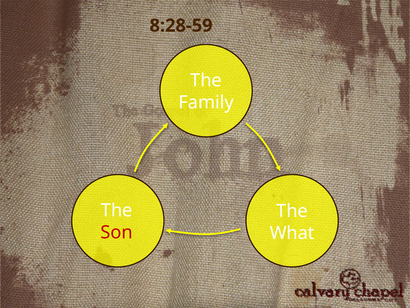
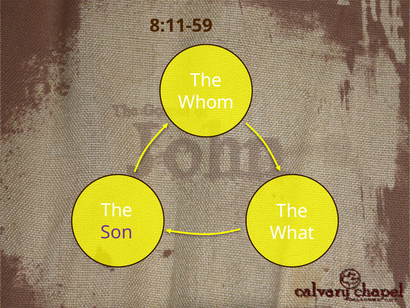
8:28-59: 8:28-59 -> 8:11-59
Family: Family -> Whom
Son colour: red -> purple
